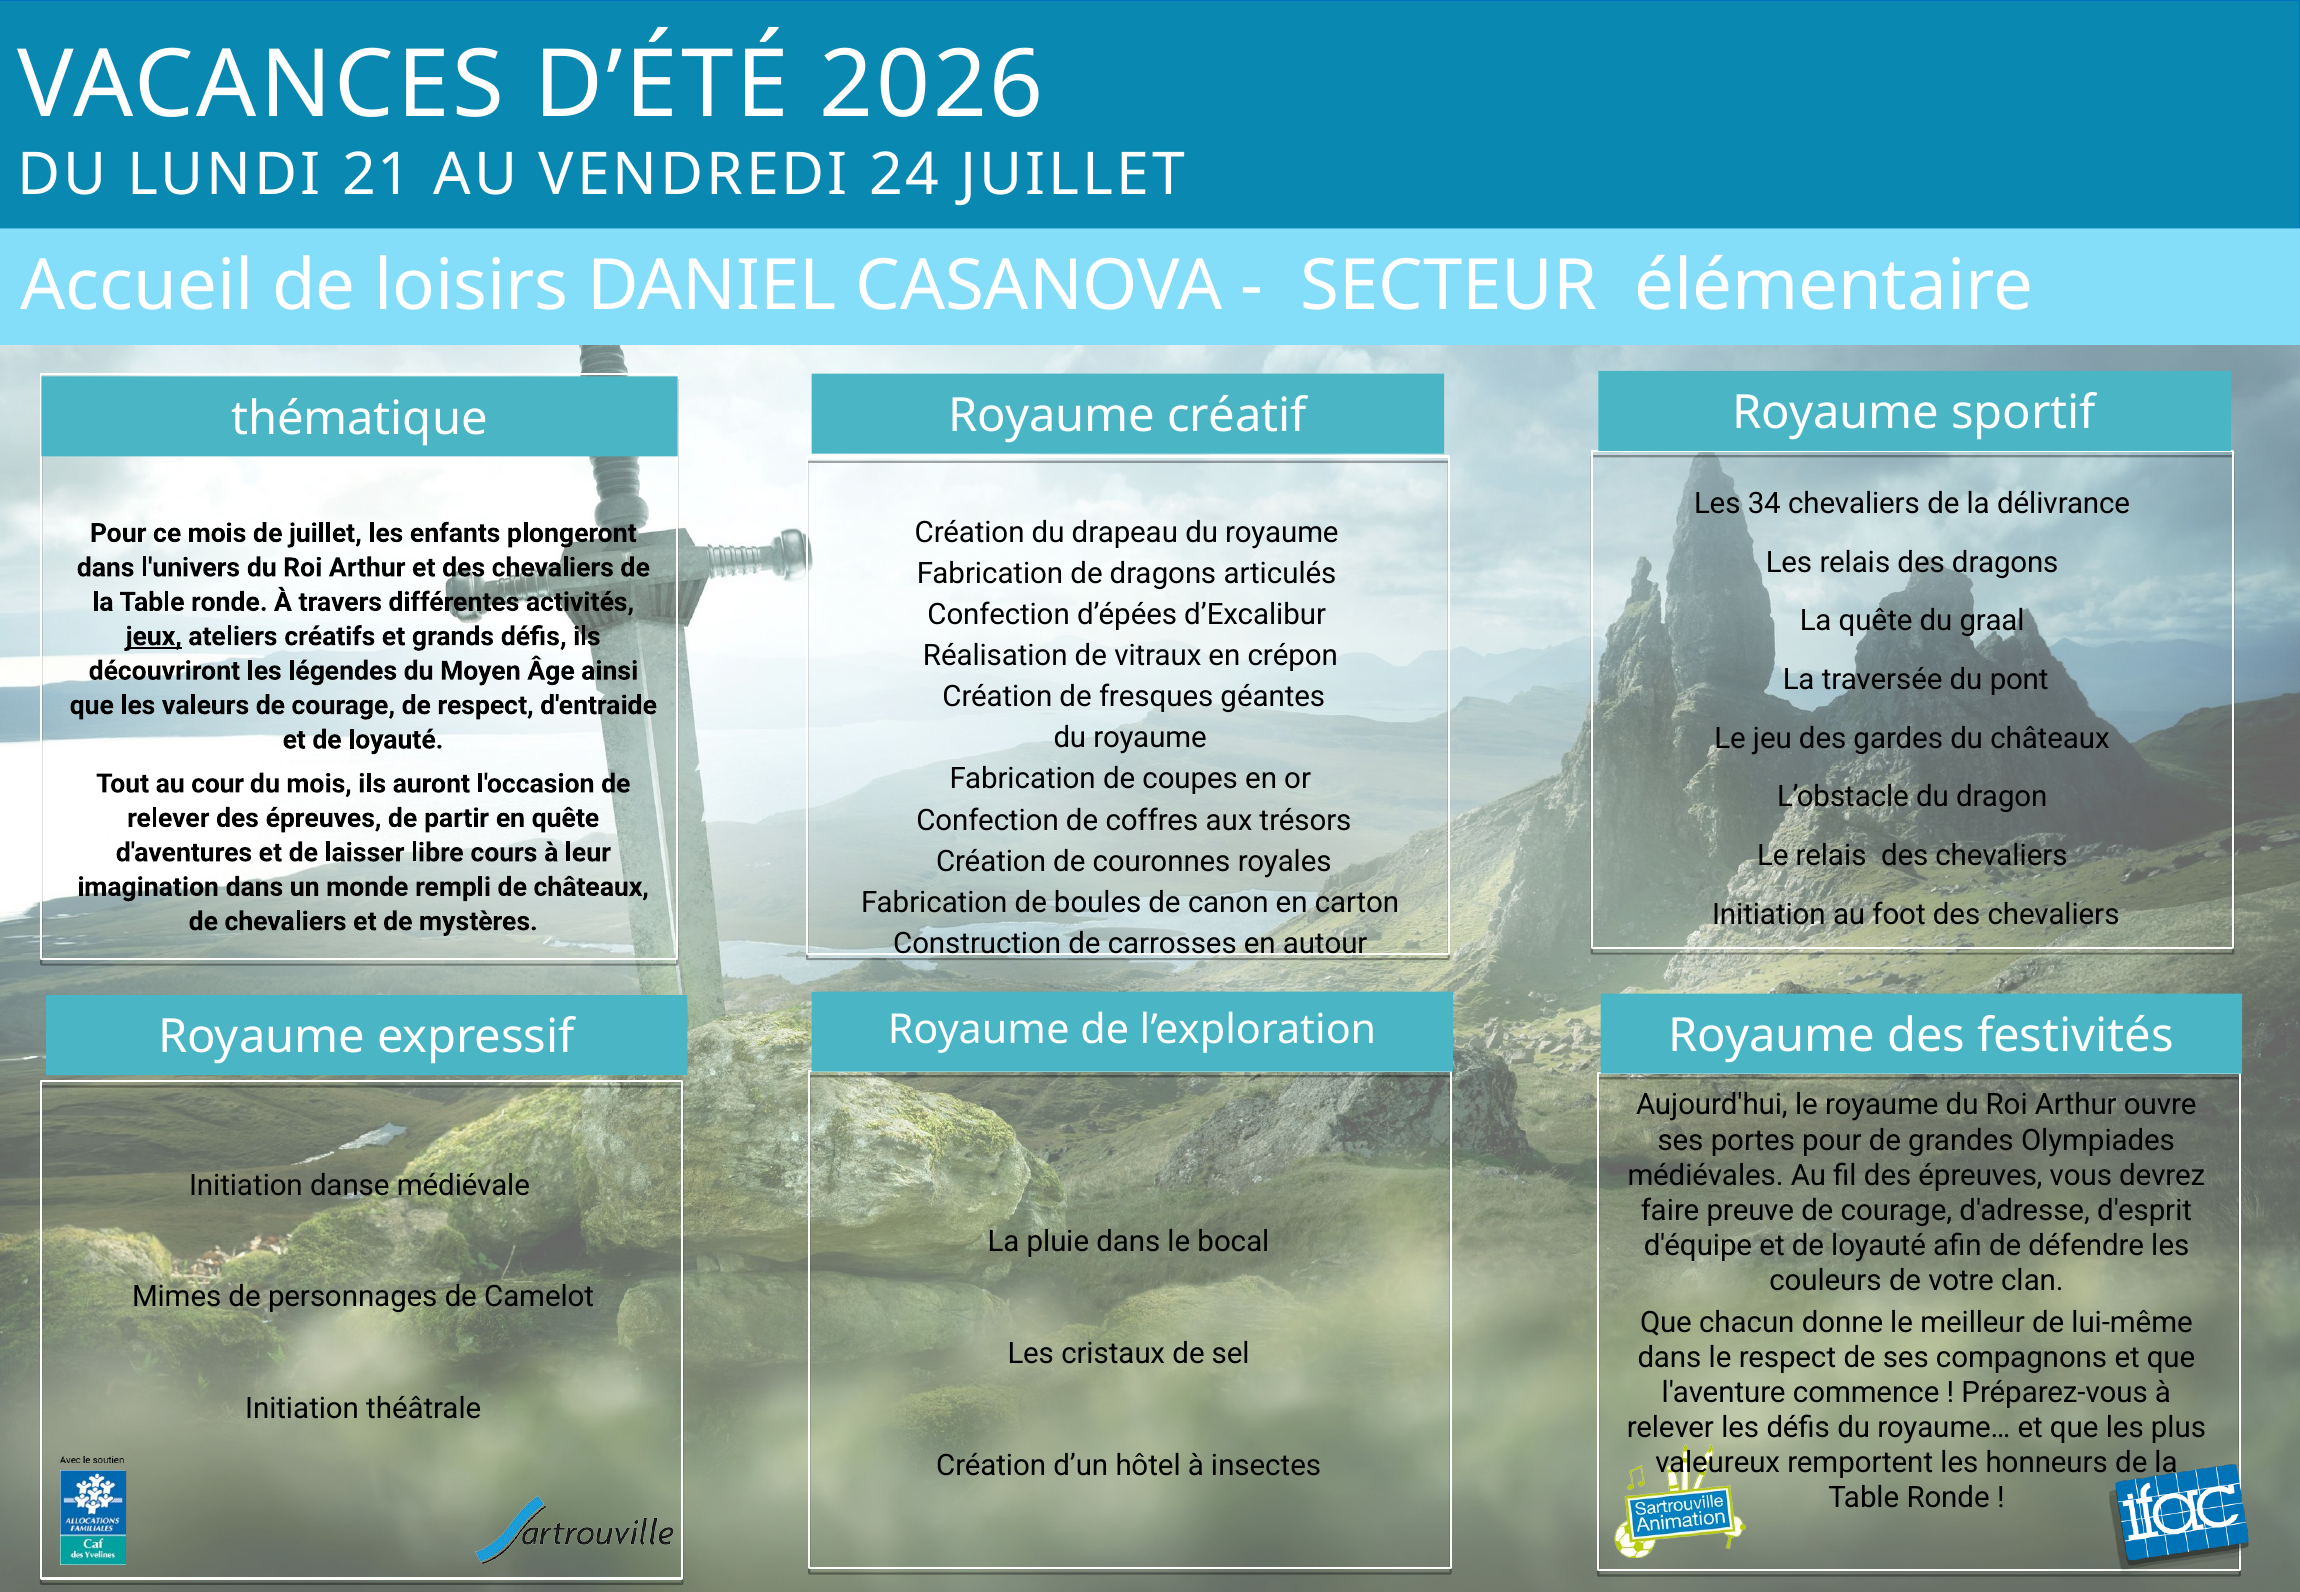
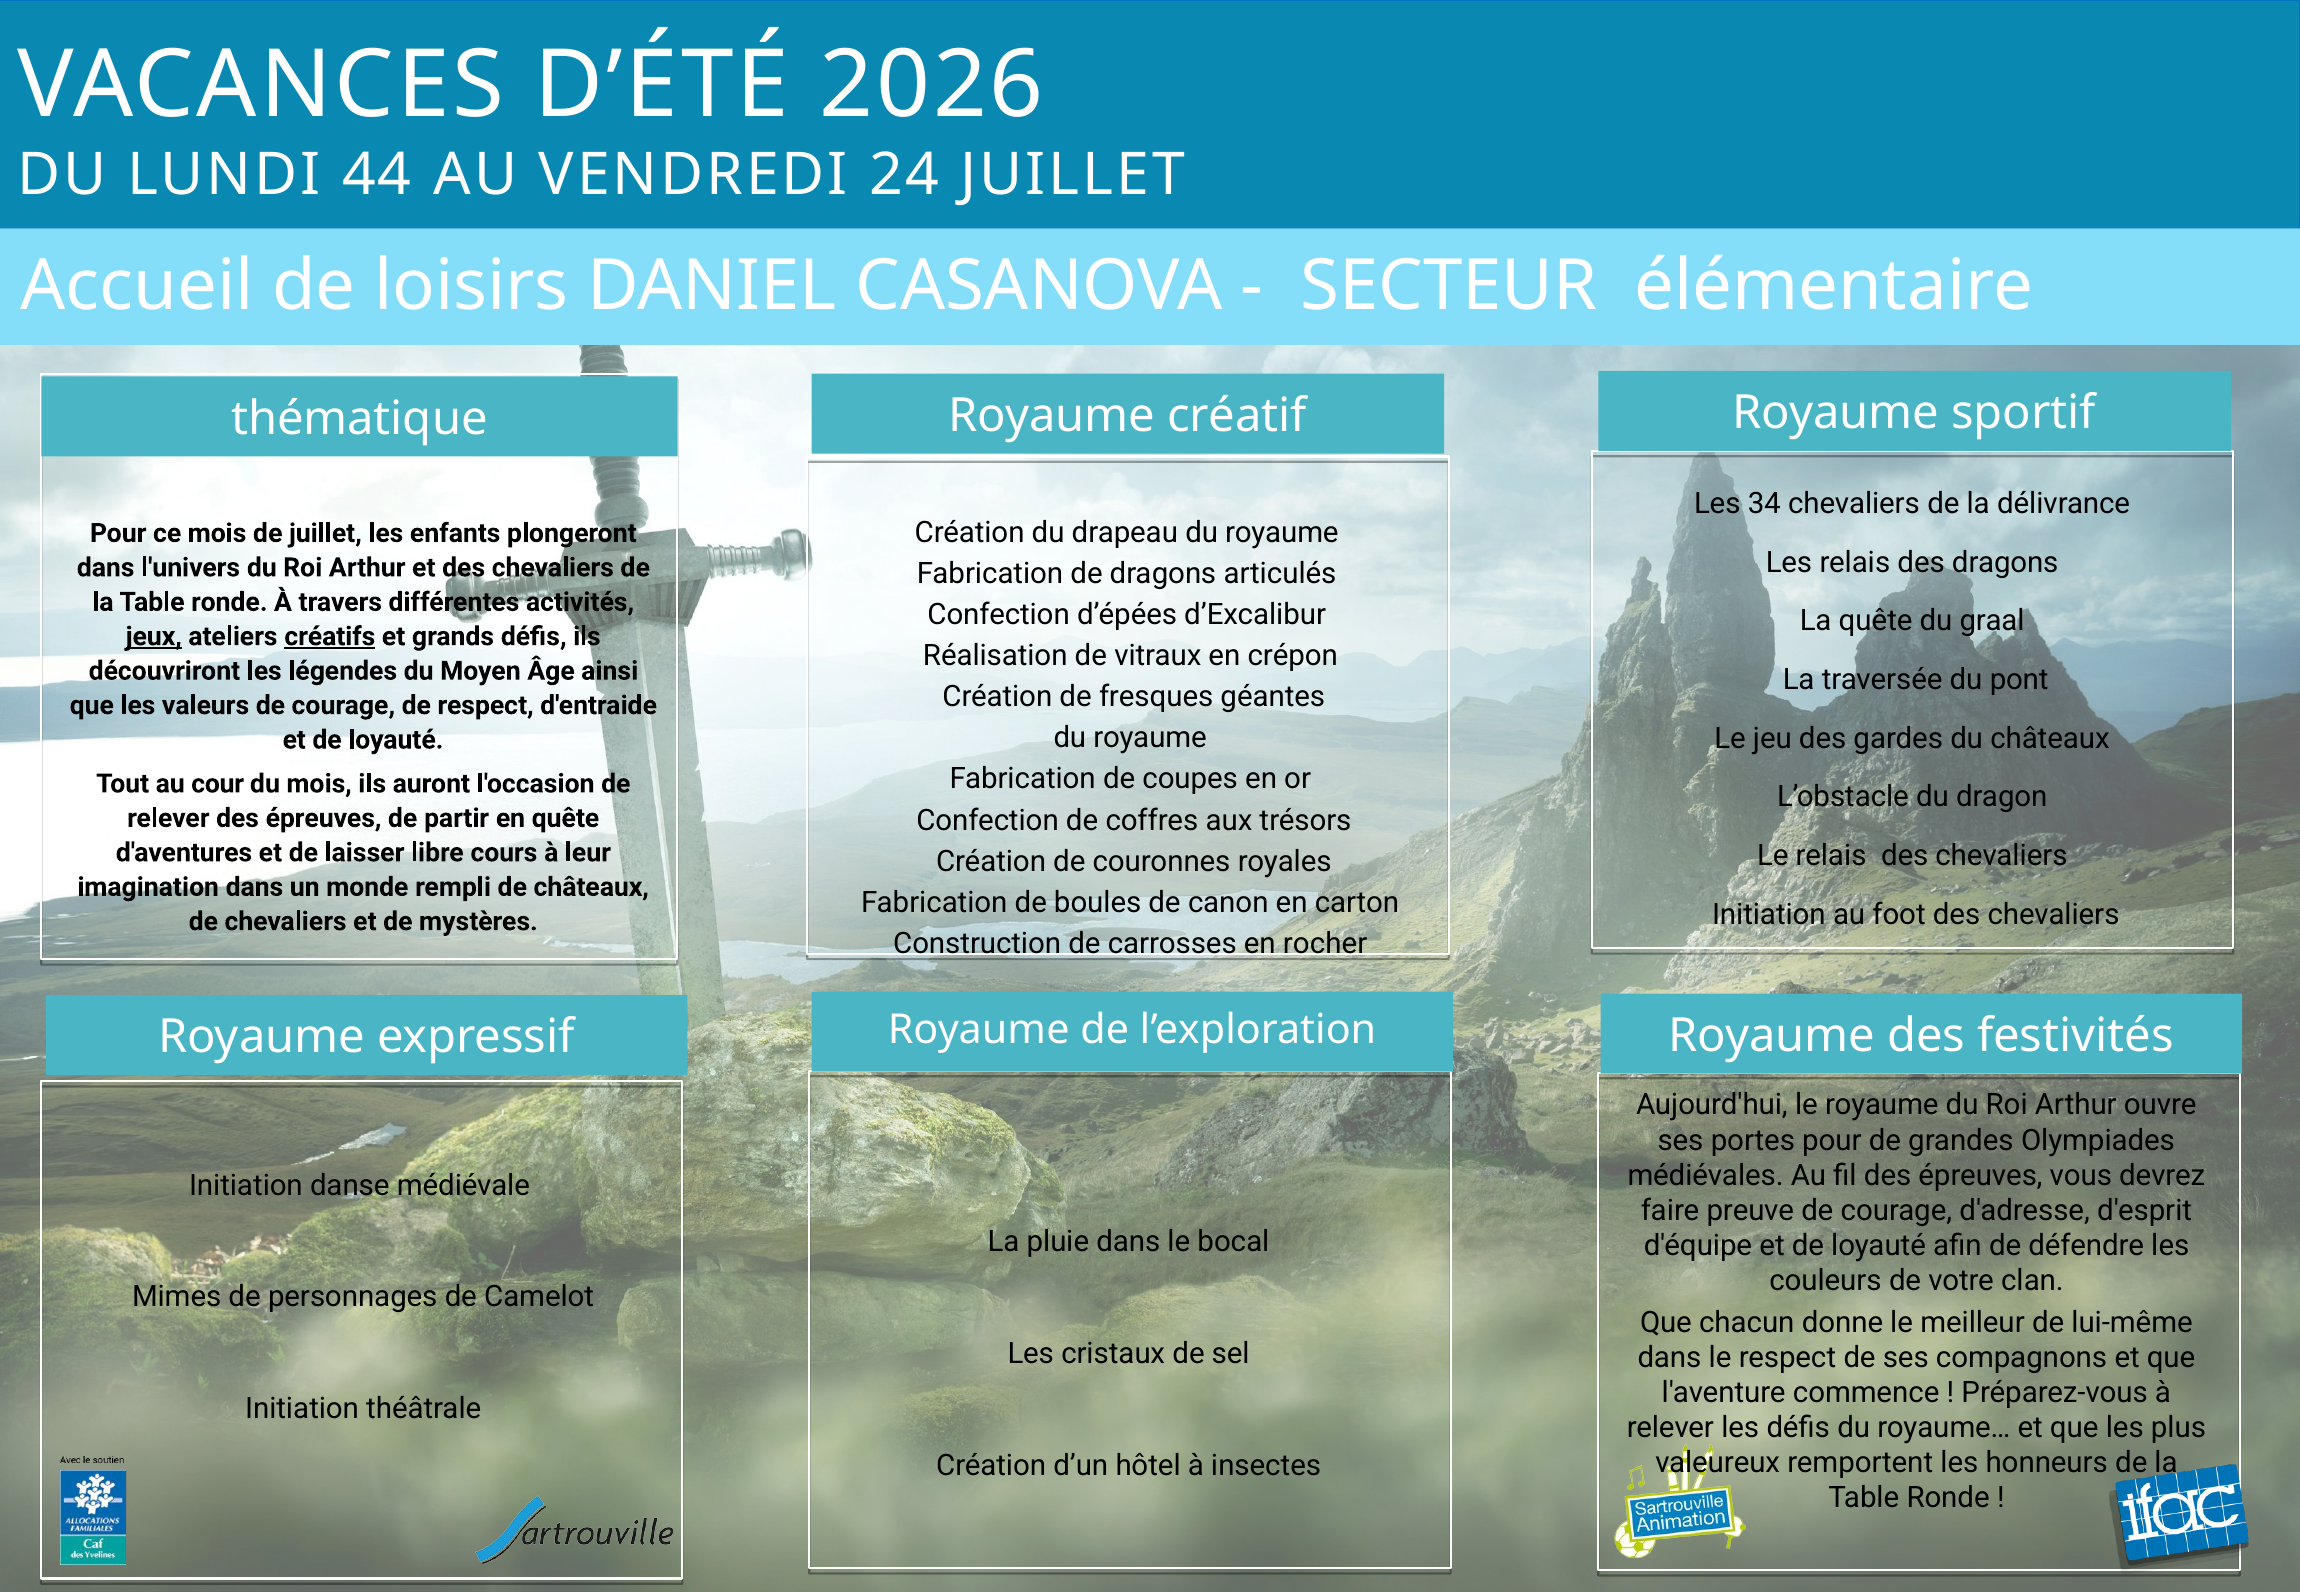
21: 21 -> 44
créatifs underline: none -> present
autour: autour -> rocher
